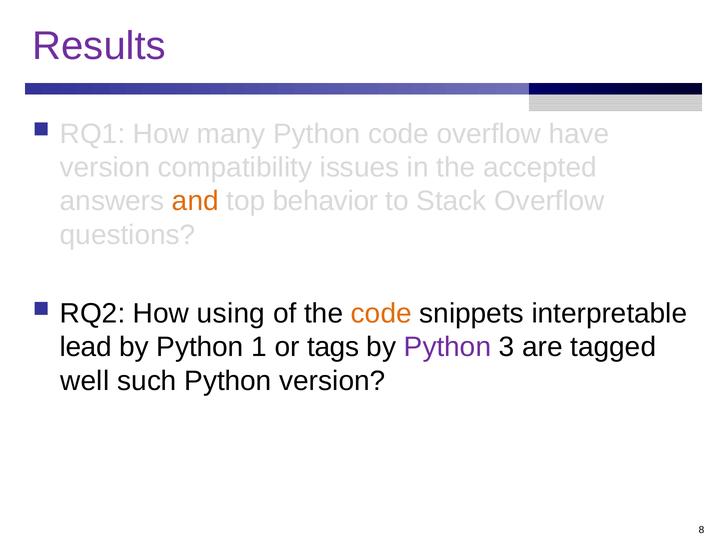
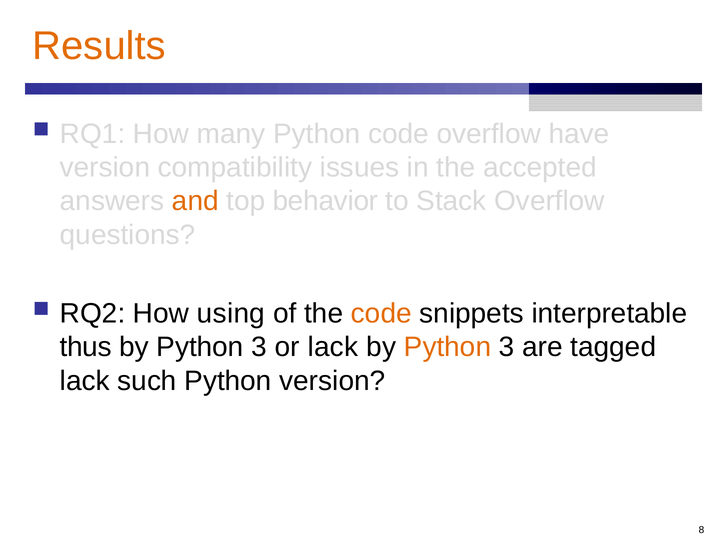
Results colour: purple -> orange
lead: lead -> thus
1 at (259, 348): 1 -> 3
or tags: tags -> lack
Python at (447, 348) colour: purple -> orange
well at (85, 381): well -> lack
